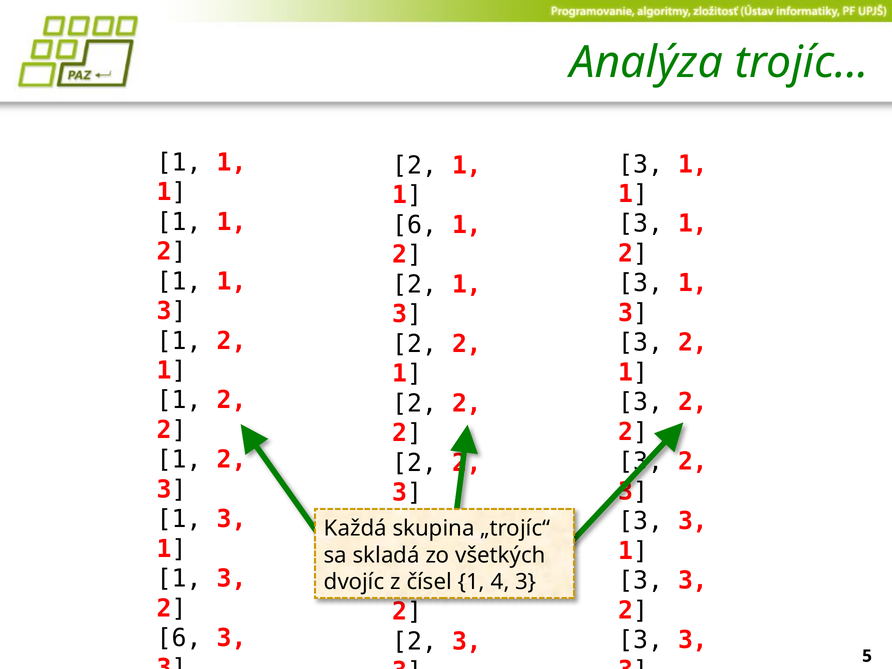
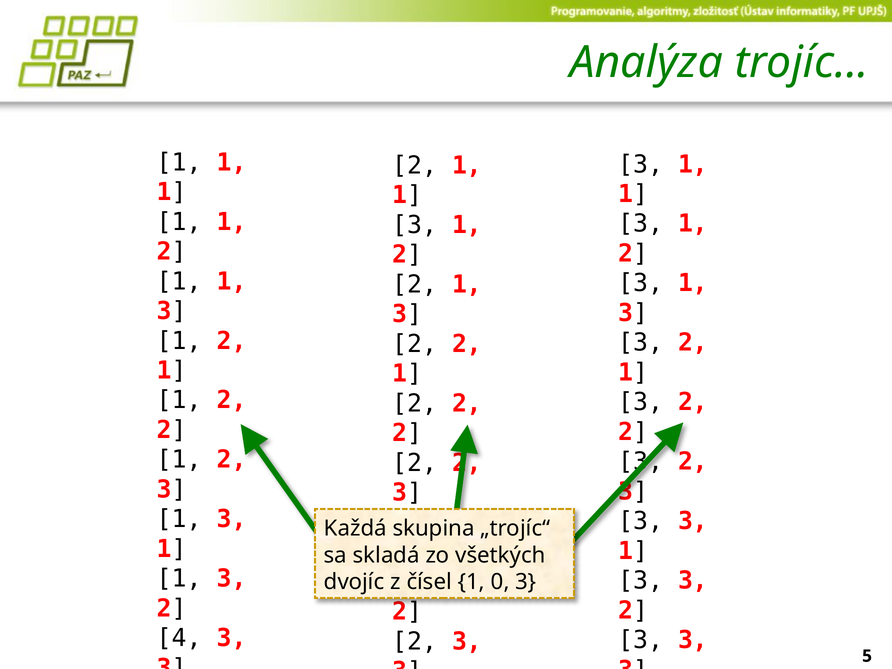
6 at (415, 225): 6 -> 3
4: 4 -> 0
6 at (179, 638): 6 -> 4
